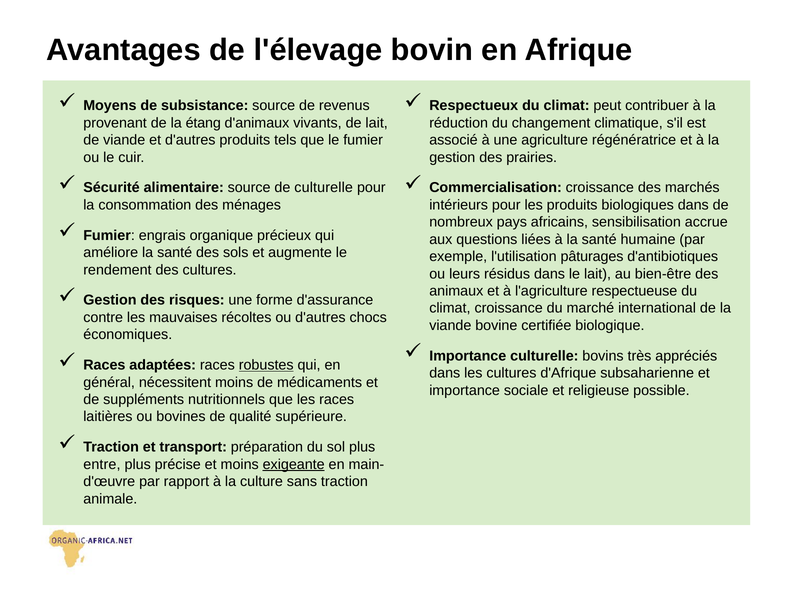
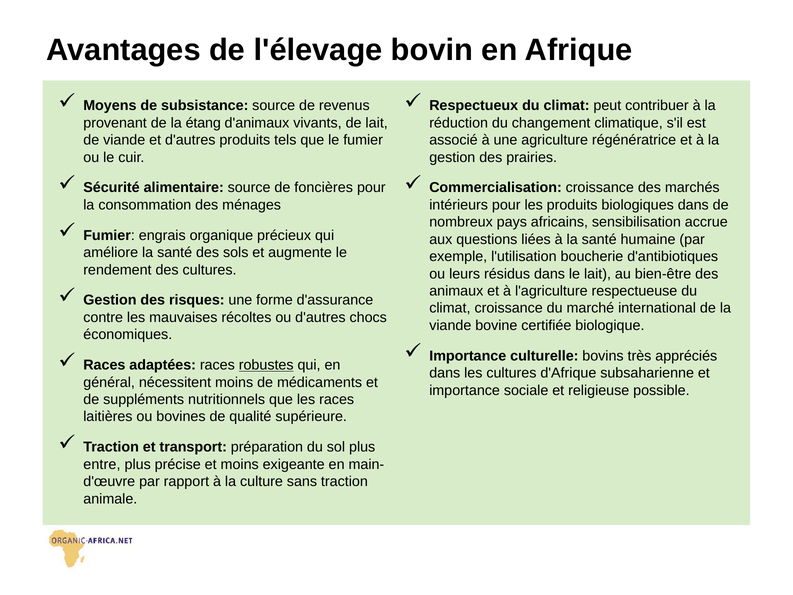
de culturelle: culturelle -> foncières
pâturages: pâturages -> boucherie
exigeante underline: present -> none
